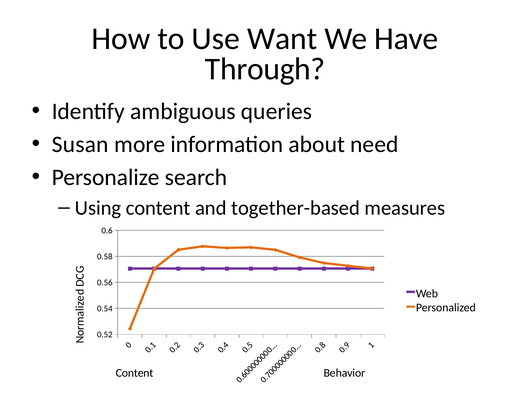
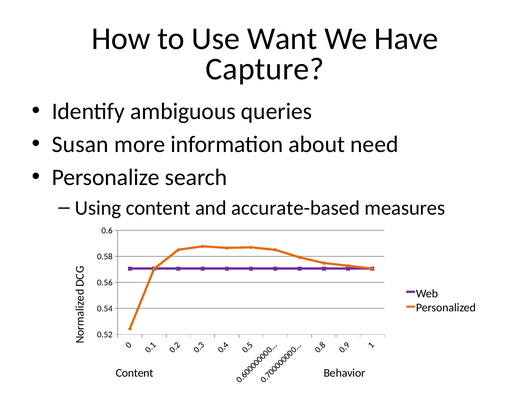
Through: Through -> Capture
together-based: together-based -> accurate-based
